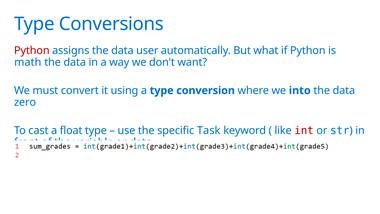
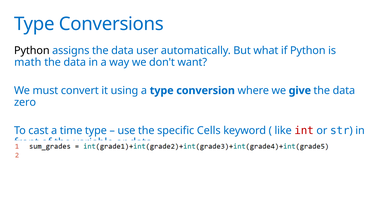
Python at (32, 51) colour: red -> black
into: into -> give
float: float -> time
Task: Task -> Cells
